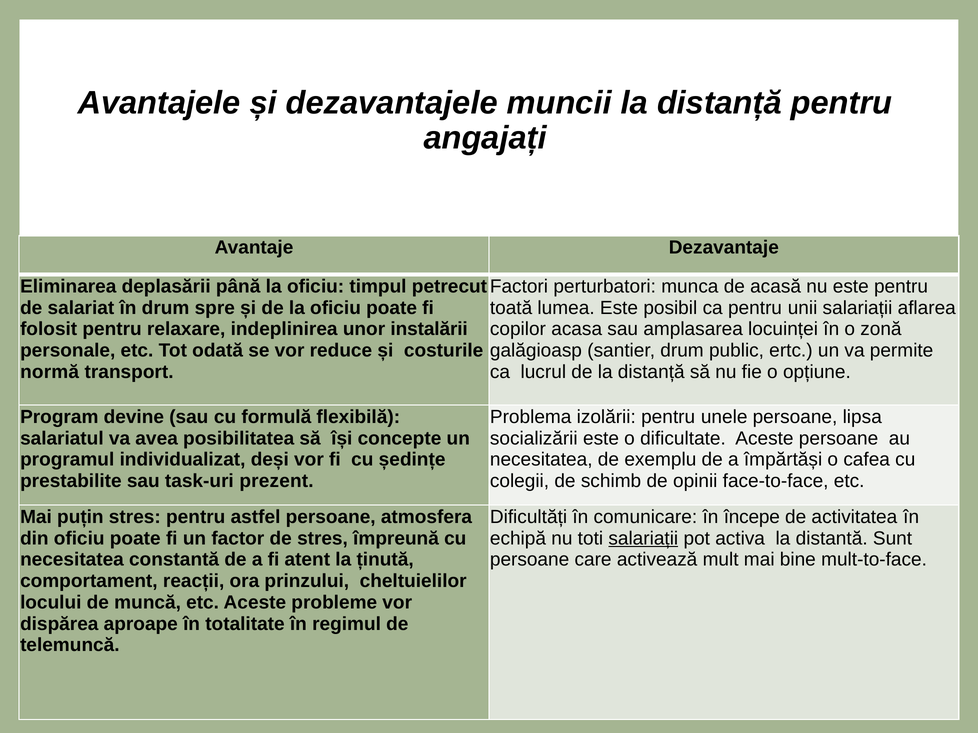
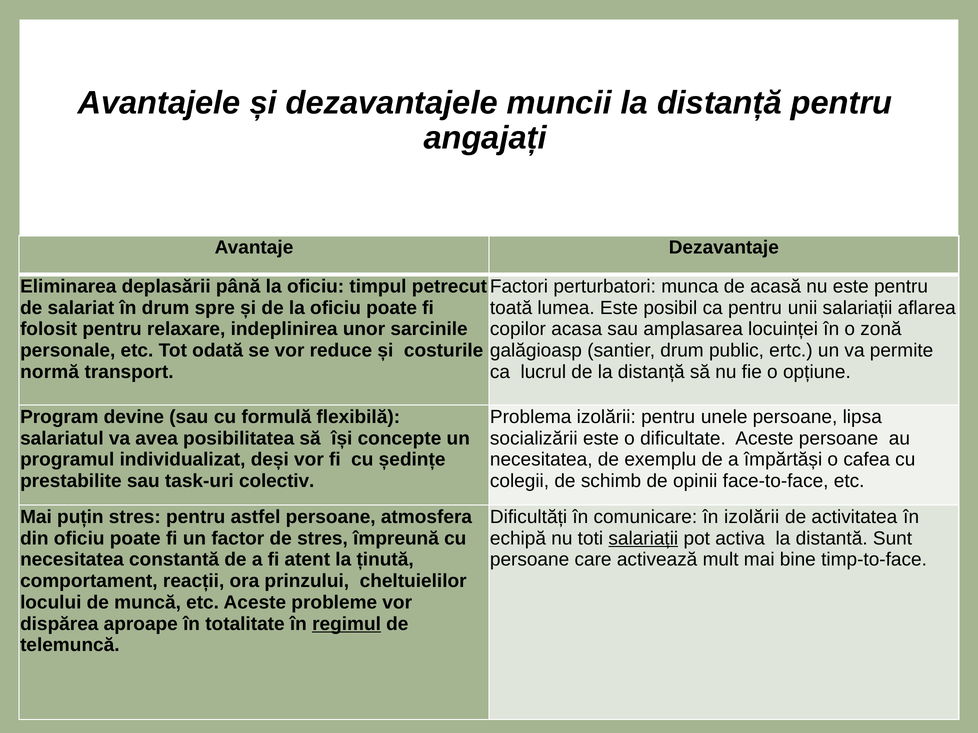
instalării: instalării -> sarcinile
prezent: prezent -> colectiv
în începe: începe -> izolării
mult-to-face: mult-to-face -> timp-to-face
regimul underline: none -> present
